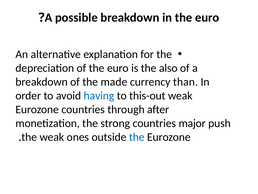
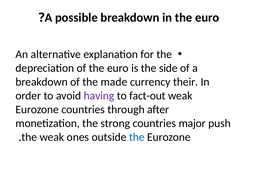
also: also -> side
than: than -> their
having colour: blue -> purple
this-out: this-out -> fact-out
